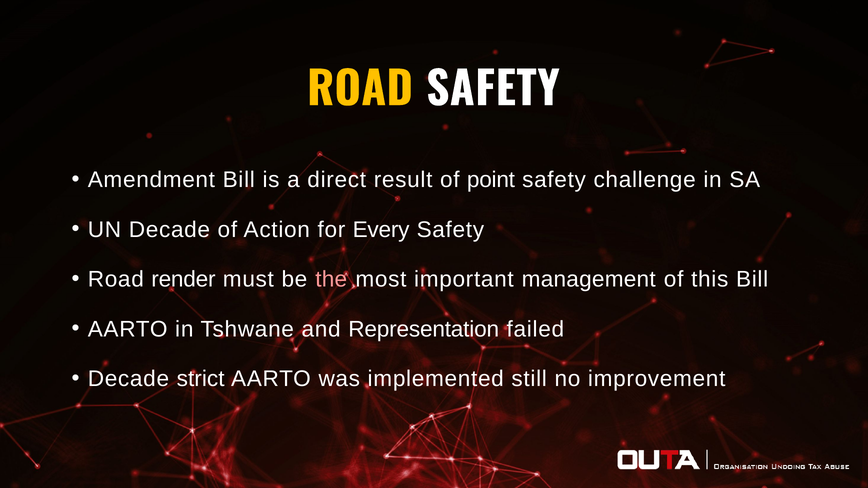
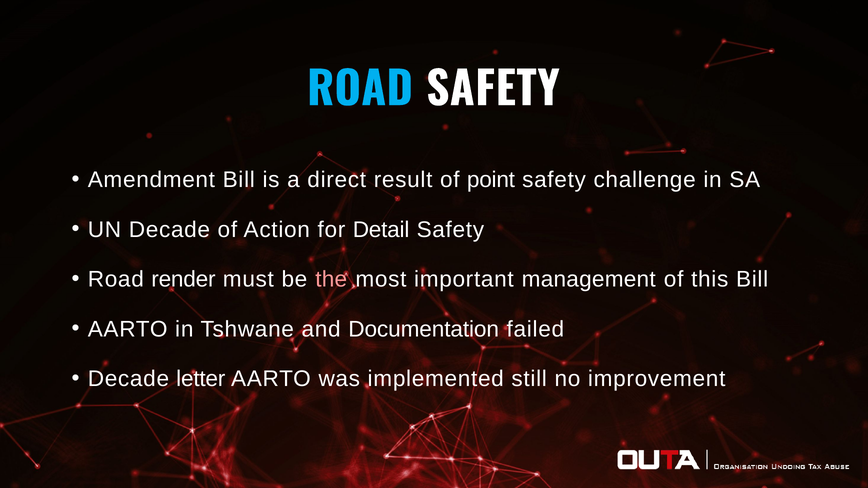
ROAD at (360, 90) colour: yellow -> light blue
Every: Every -> Detail
Representation: Representation -> Documentation
strict: strict -> letter
